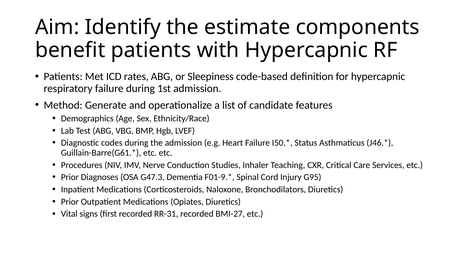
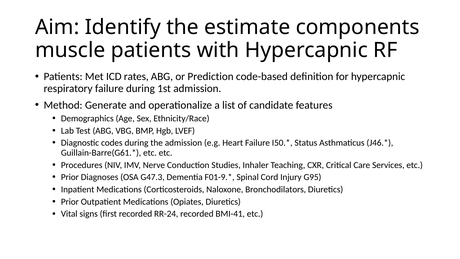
benefit: benefit -> muscle
Sleepiness: Sleepiness -> Prediction
RR-31: RR-31 -> RR-24
BMI-27: BMI-27 -> BMI-41
